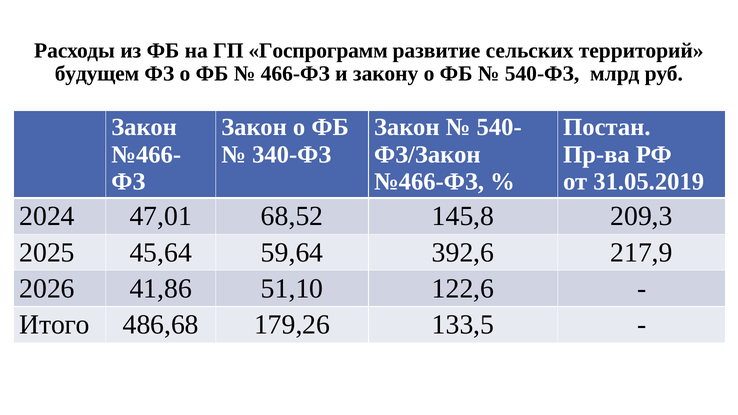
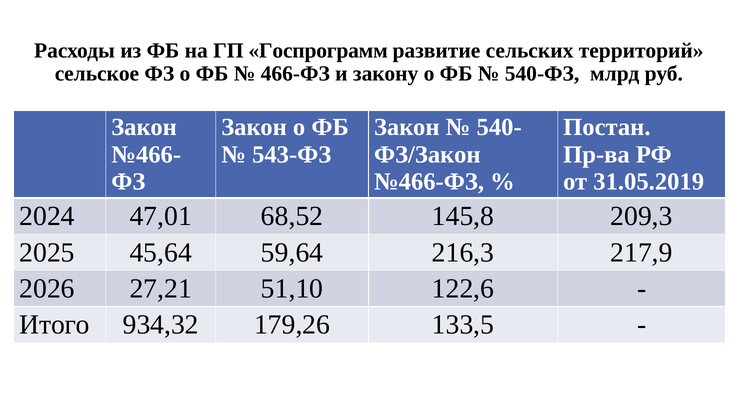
будущем: будущем -> сельское
340-ФЗ: 340-ФЗ -> 543-ФЗ
392,6: 392,6 -> 216,3
41,86: 41,86 -> 27,21
486,68: 486,68 -> 934,32
